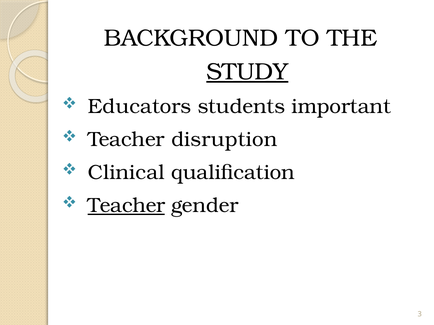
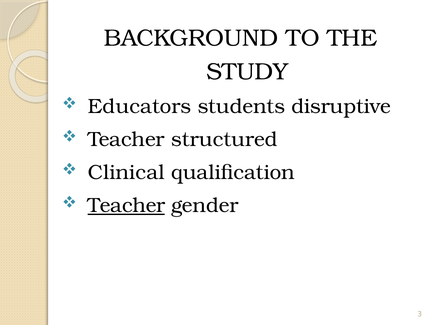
STUDY underline: present -> none
important: important -> disruptive
disruption: disruption -> structured
